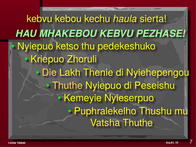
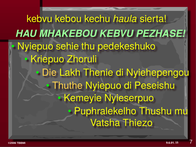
ketso: ketso -> sehie
Vatsha Thuthe: Thuthe -> Thiezo
